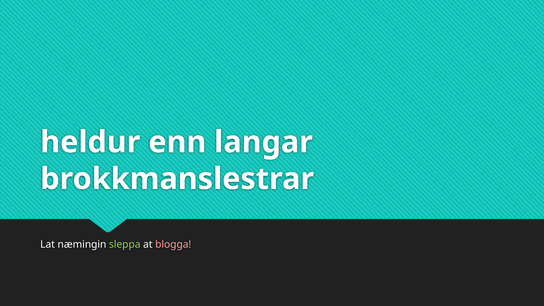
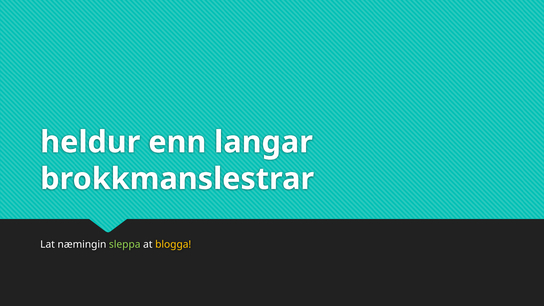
blogga colour: pink -> yellow
